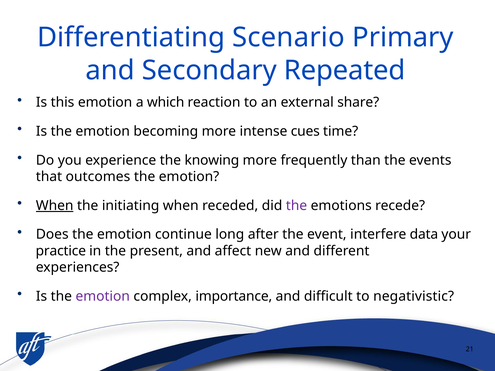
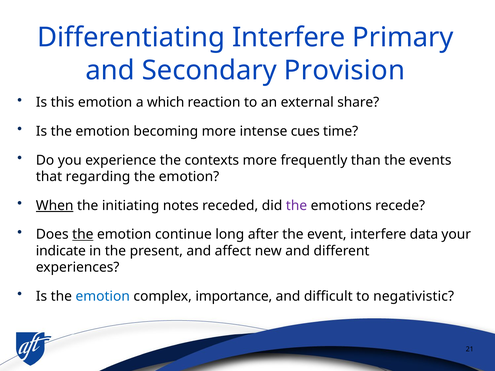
Differentiating Scenario: Scenario -> Interfere
Repeated: Repeated -> Provision
knowing: knowing -> contexts
outcomes: outcomes -> regarding
initiating when: when -> notes
the at (83, 235) underline: none -> present
practice: practice -> indicate
emotion at (103, 296) colour: purple -> blue
